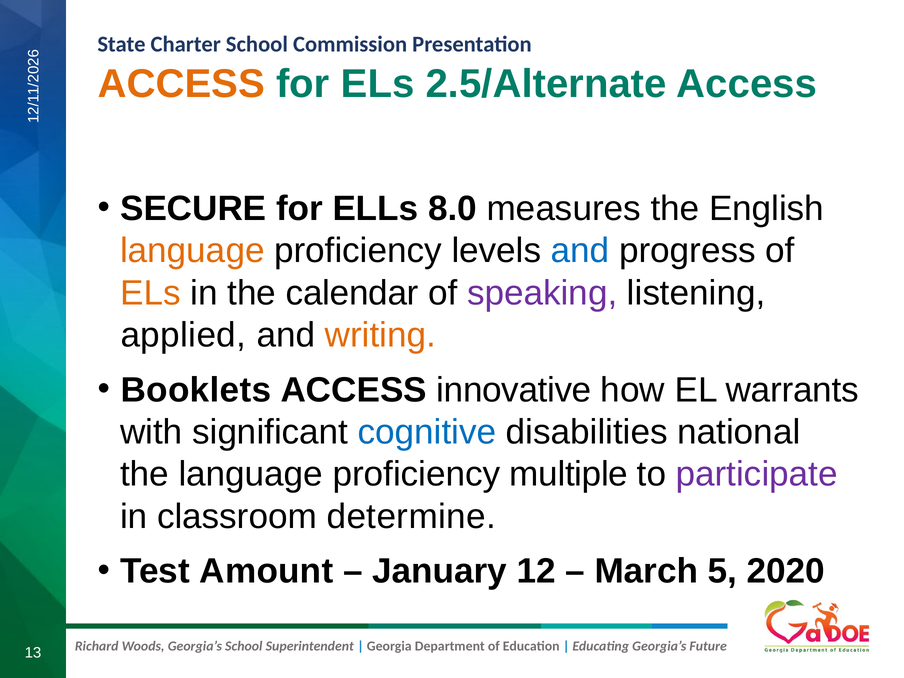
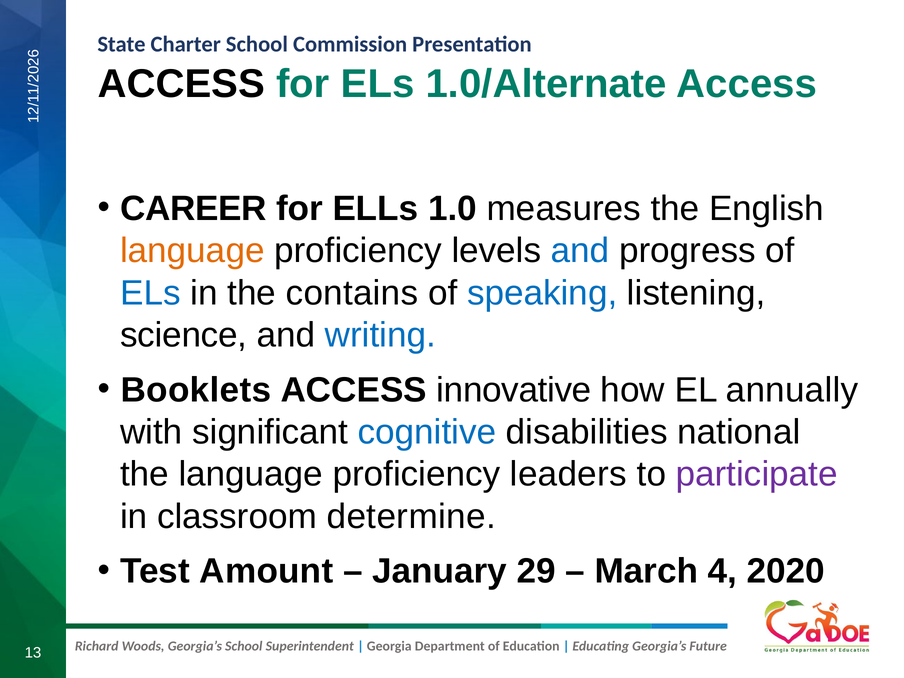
ACCESS at (181, 84) colour: orange -> black
2.5/Alternate: 2.5/Alternate -> 1.0/Alternate
SECURE: SECURE -> CAREER
8.0: 8.0 -> 1.0
ELs at (150, 293) colour: orange -> blue
calendar: calendar -> contains
speaking colour: purple -> blue
applied: applied -> science
writing colour: orange -> blue
warrants: warrants -> annually
multiple: multiple -> leaders
12: 12 -> 29
5: 5 -> 4
